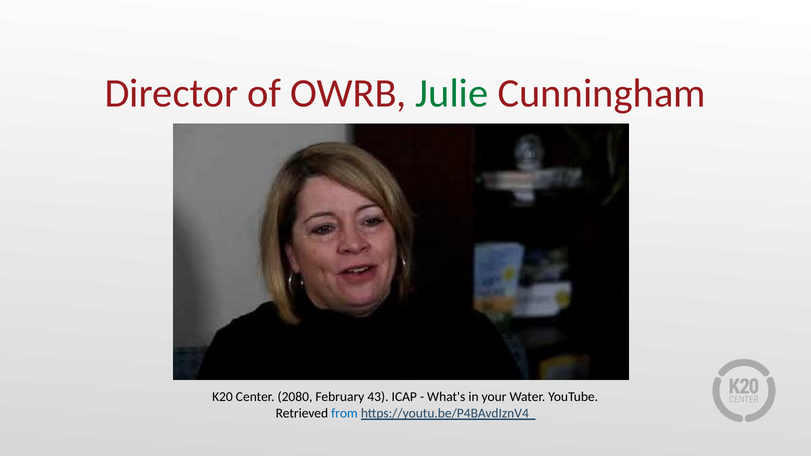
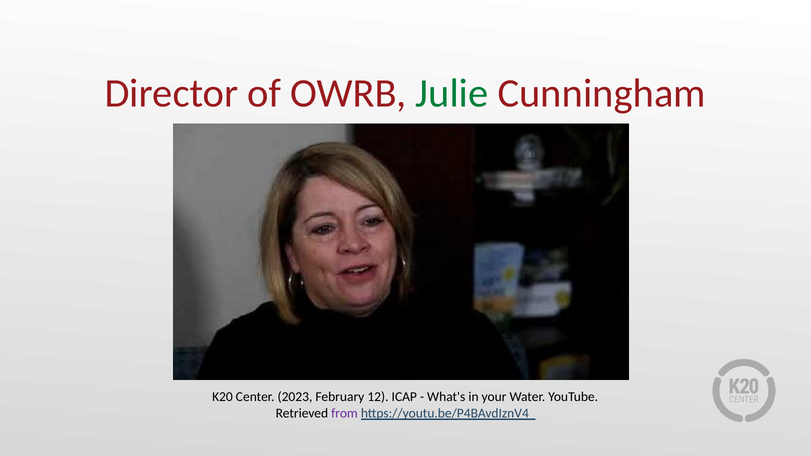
2080: 2080 -> 2023
43: 43 -> 12
from colour: blue -> purple
